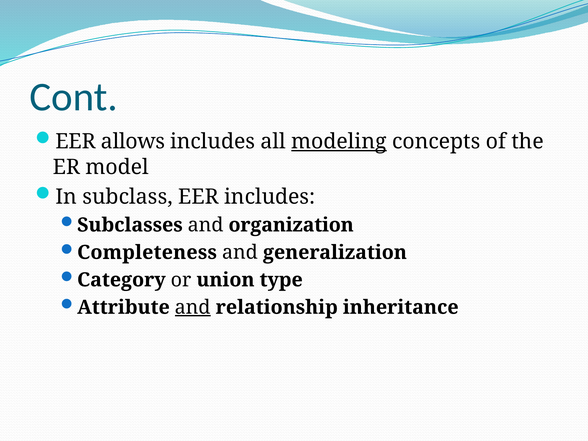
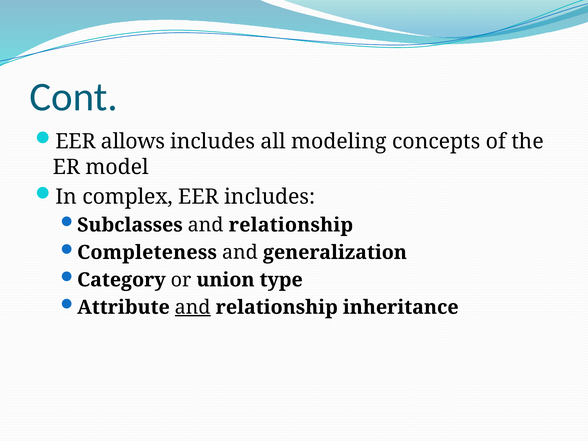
modeling underline: present -> none
subclass: subclass -> complex
Subclasses and organization: organization -> relationship
